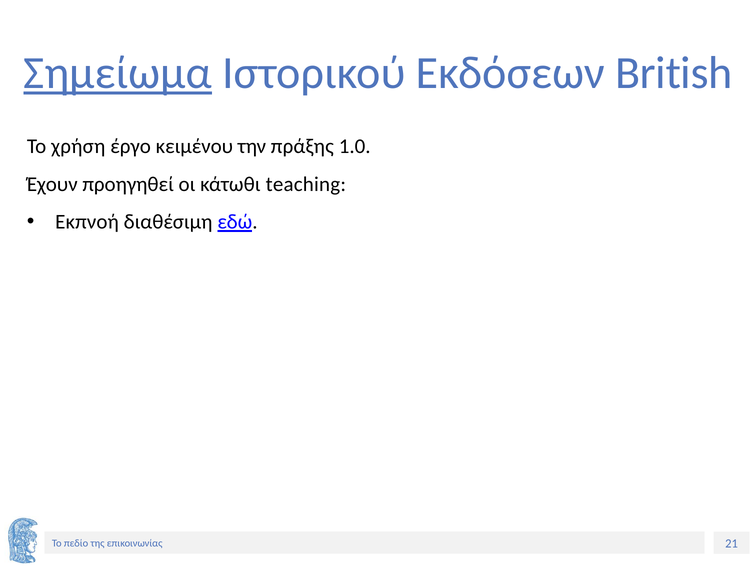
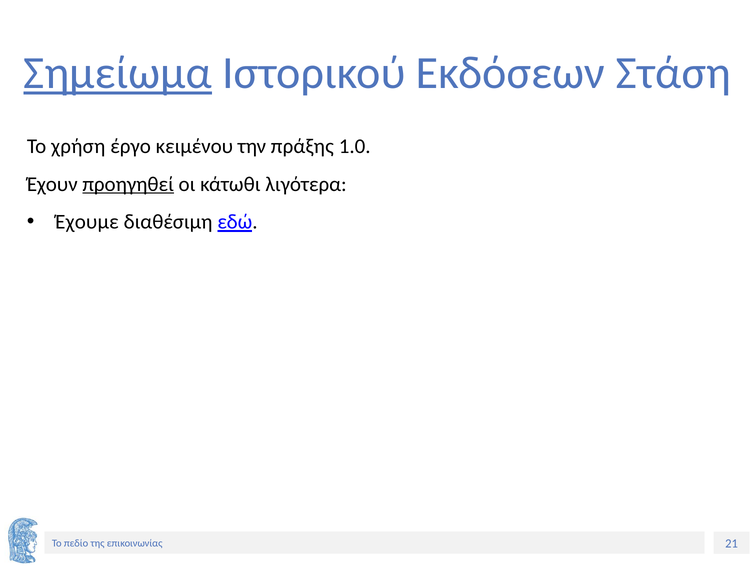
British: British -> Στάση
προηγηθεί underline: none -> present
teaching: teaching -> λιγότερα
Εκπνοή: Εκπνοή -> Έχουμε
